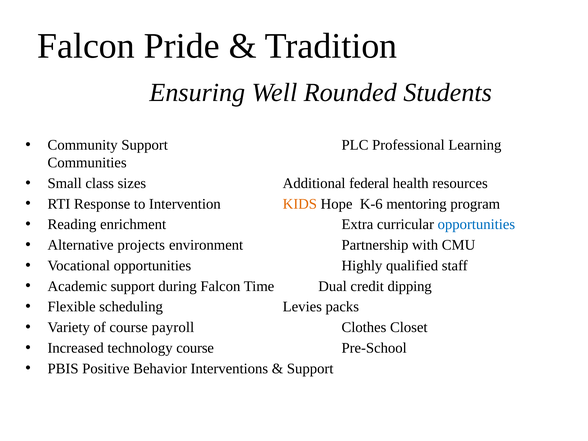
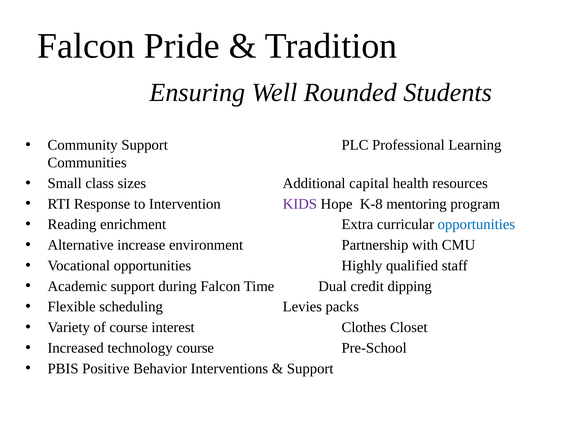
federal: federal -> capital
KIDS colour: orange -> purple
K-6: K-6 -> K-8
projects: projects -> increase
payroll: payroll -> interest
